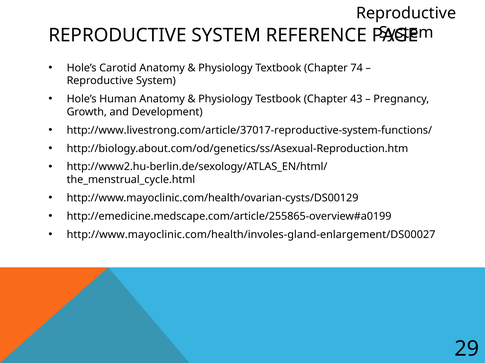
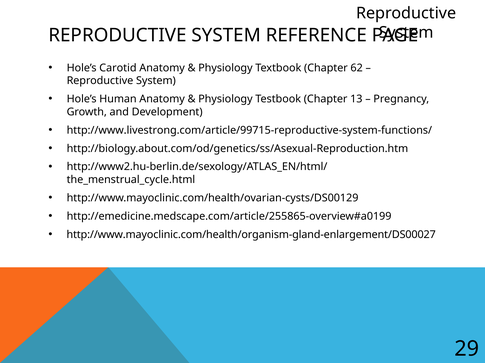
74: 74 -> 62
43: 43 -> 13
http://www.livestrong.com/article/37017-reproductive-system-functions/: http://www.livestrong.com/article/37017-reproductive-system-functions/ -> http://www.livestrong.com/article/99715-reproductive-system-functions/
http://www.mayoclinic.com/health/involes-gland-enlargement/DS00027: http://www.mayoclinic.com/health/involes-gland-enlargement/DS00027 -> http://www.mayoclinic.com/health/organism-gland-enlargement/DS00027
